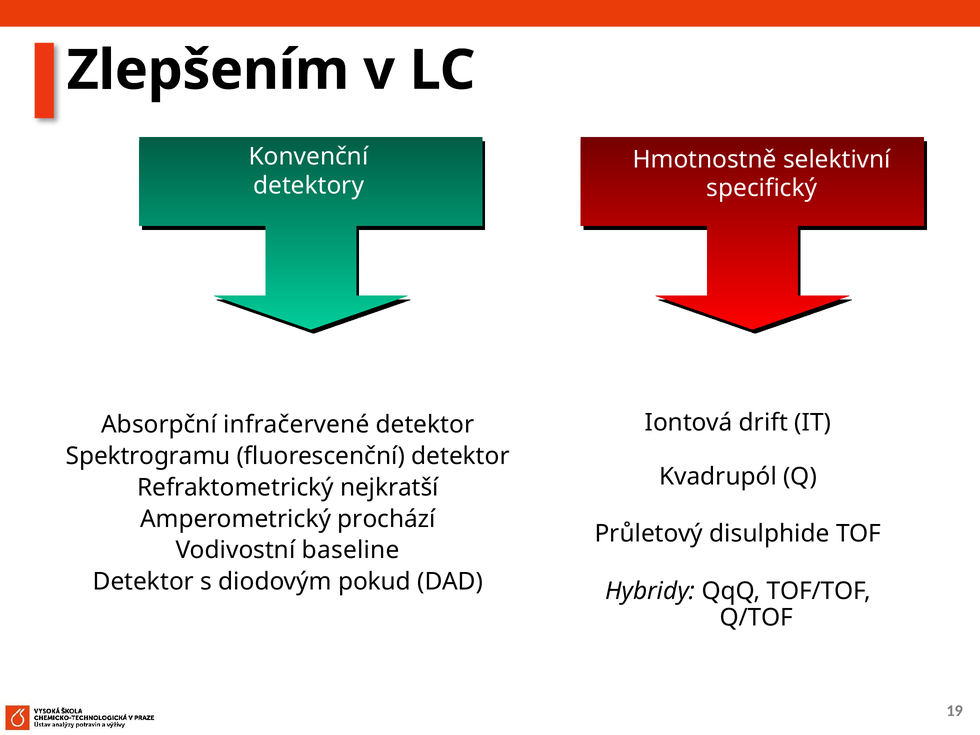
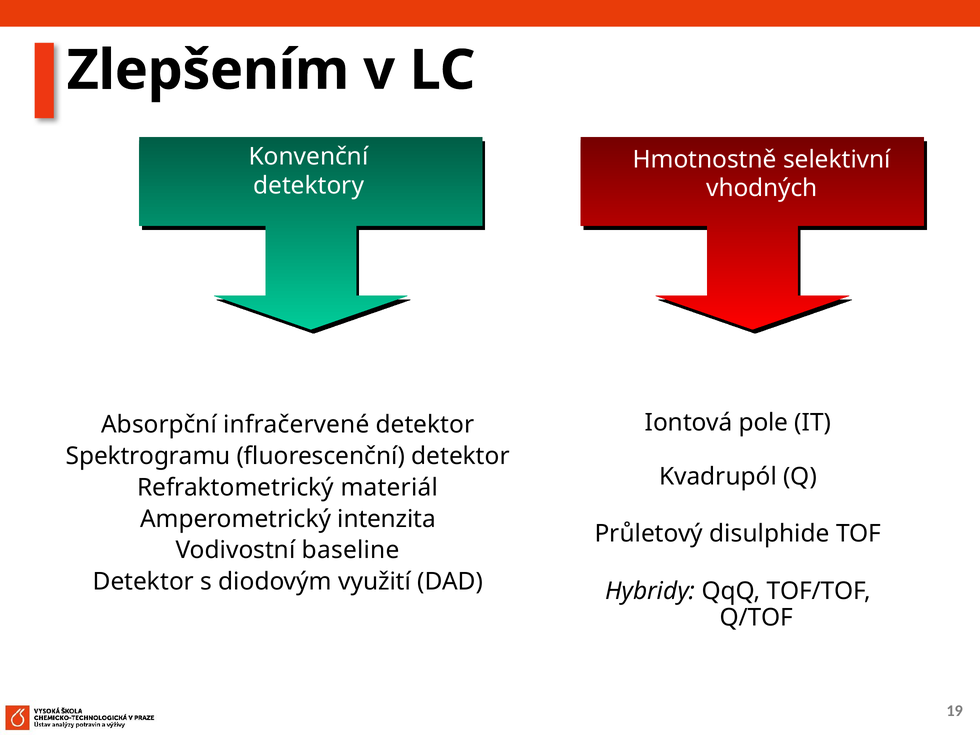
specifický: specifický -> vhodných
drift: drift -> pole
nejkratší: nejkratší -> materiál
prochází: prochází -> intenzita
pokud: pokud -> využití
